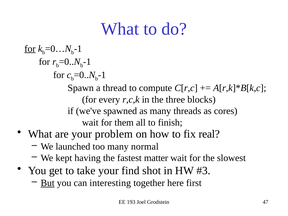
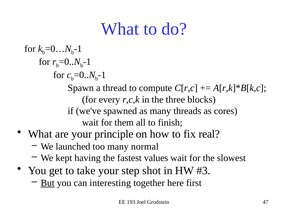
for at (30, 49) underline: present -> none
problem: problem -> principle
matter: matter -> values
find: find -> step
